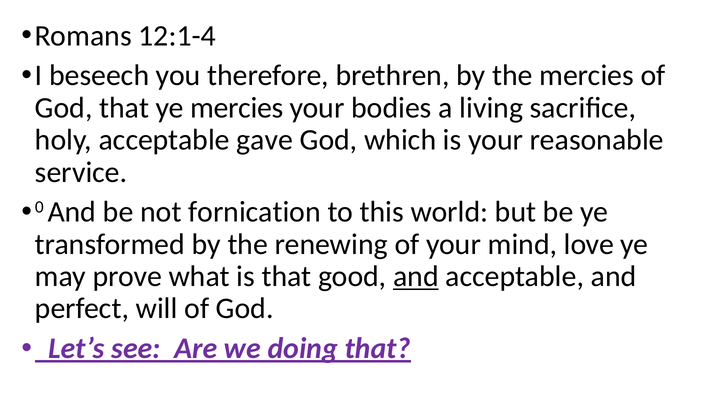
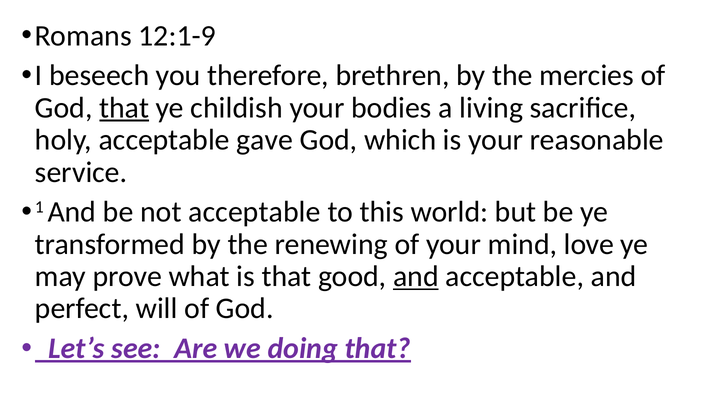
12:1-4: 12:1-4 -> 12:1-9
that at (124, 108) underline: none -> present
ye mercies: mercies -> childish
0: 0 -> 1
not fornication: fornication -> acceptable
